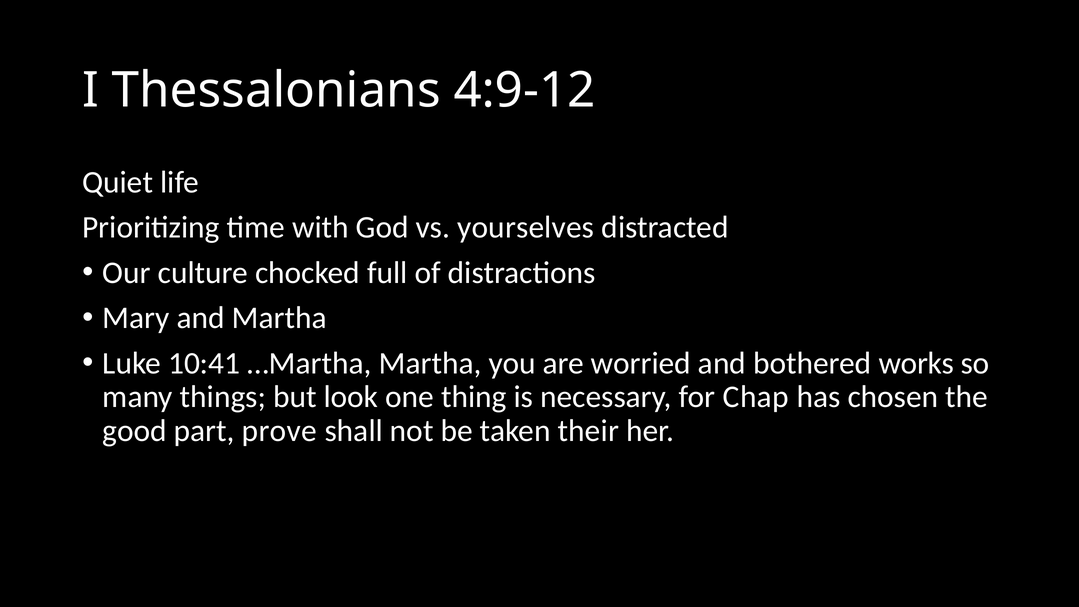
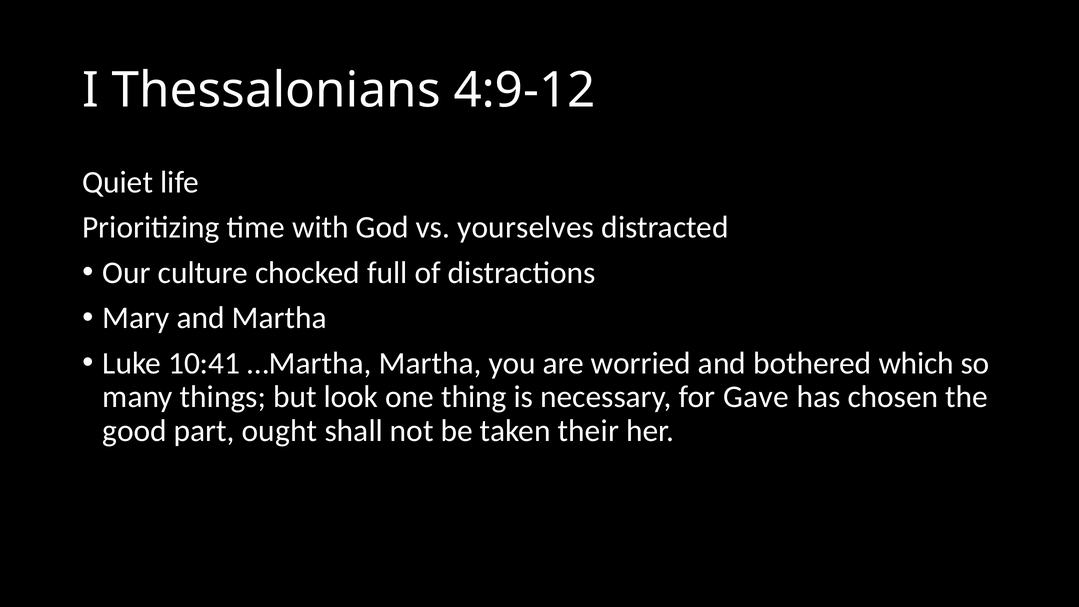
works: works -> which
Chap: Chap -> Gave
prove: prove -> ought
